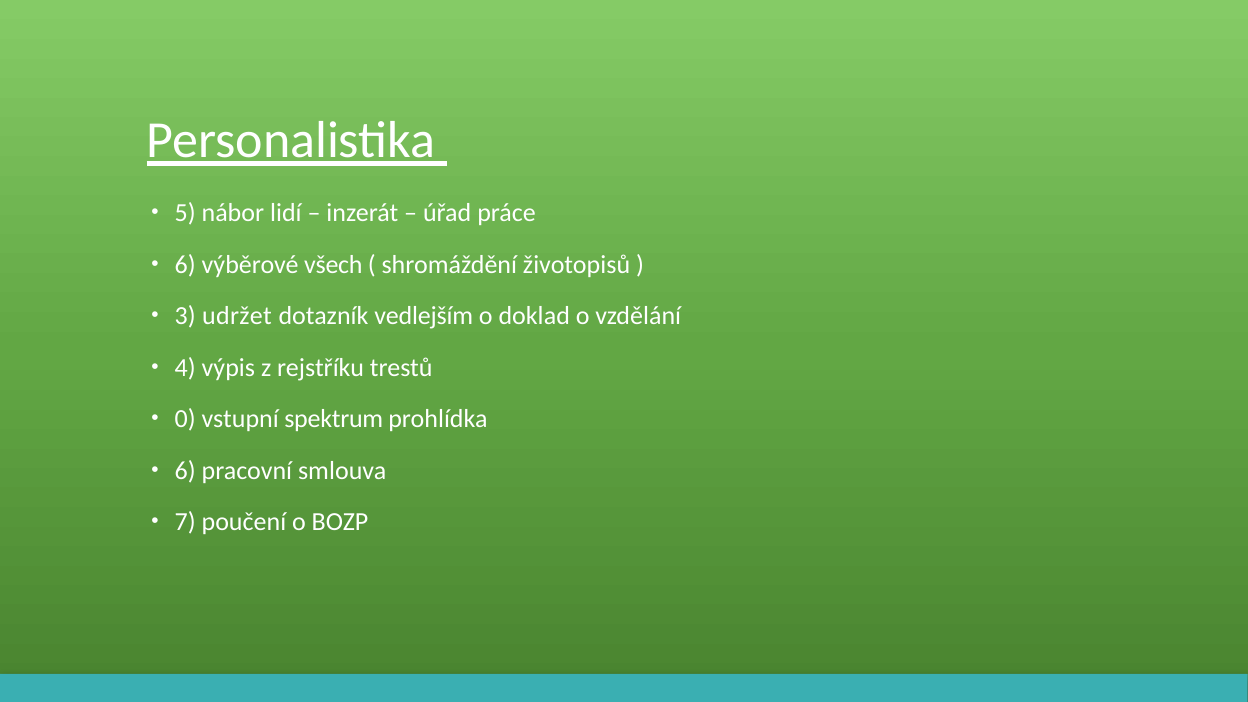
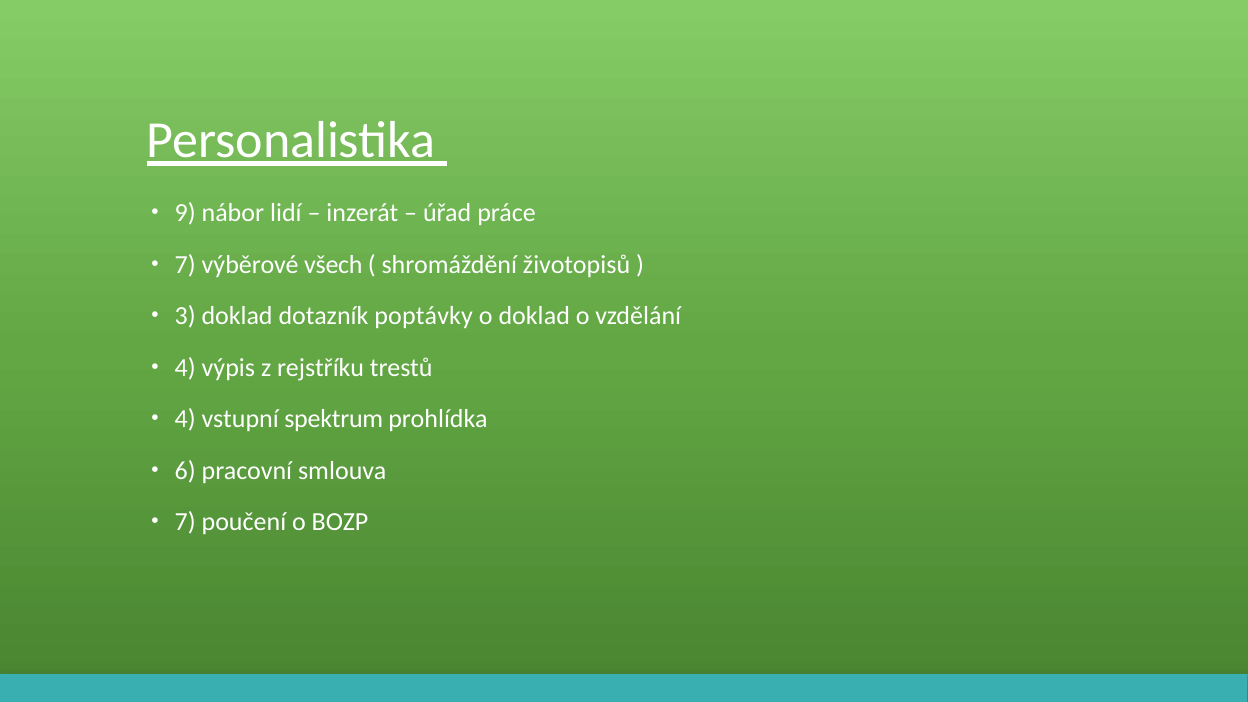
5: 5 -> 9
6 at (185, 265): 6 -> 7
3 udržet: udržet -> doklad
vedlejším: vedlejším -> poptávky
0 at (185, 419): 0 -> 4
